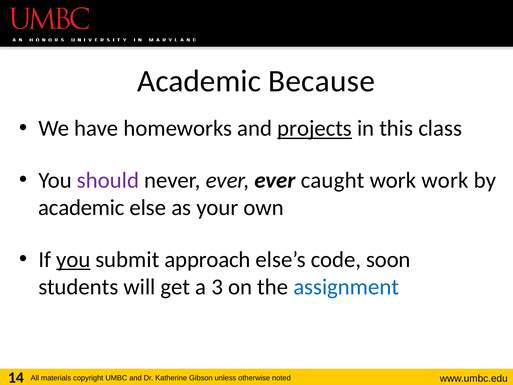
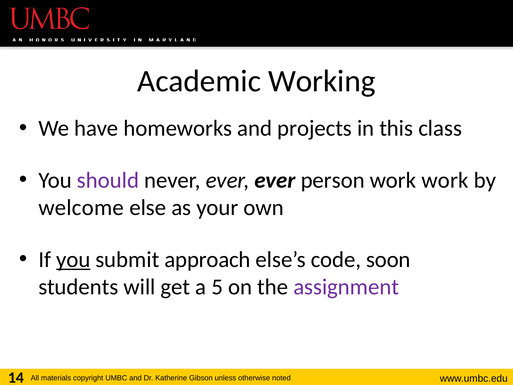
Because: Because -> Working
projects underline: present -> none
caught: caught -> person
academic at (81, 208): academic -> welcome
3: 3 -> 5
assignment colour: blue -> purple
